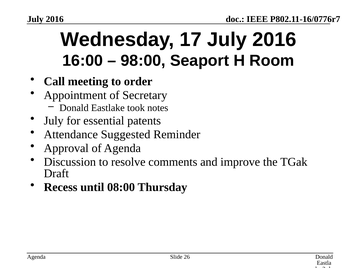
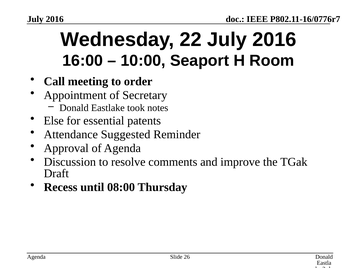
17: 17 -> 22
98:00: 98:00 -> 10:00
July at (54, 121): July -> Else
